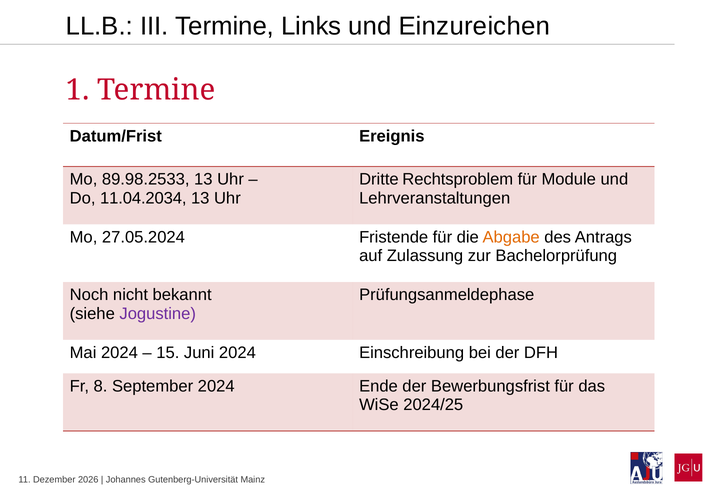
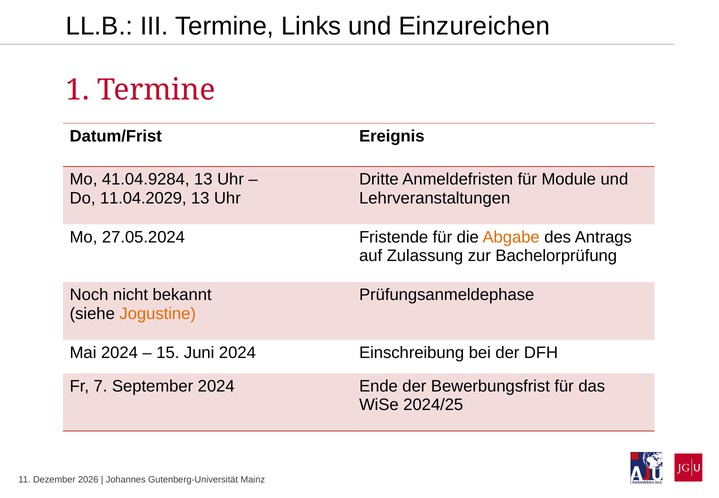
89.98.2533: 89.98.2533 -> 41.04.9284
Rechtsproblem: Rechtsproblem -> Anmeldefristen
11.04.2034: 11.04.2034 -> 11.04.2029
Jogustine colour: purple -> orange
8: 8 -> 7
